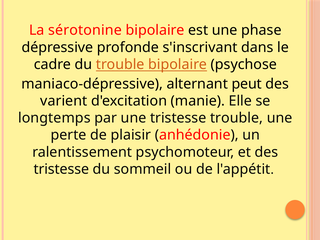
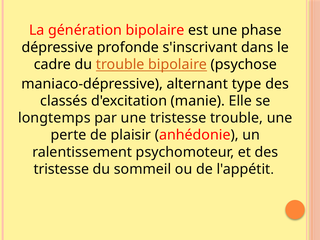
sérotonine: sérotonine -> génération
peut: peut -> type
varient: varient -> classés
